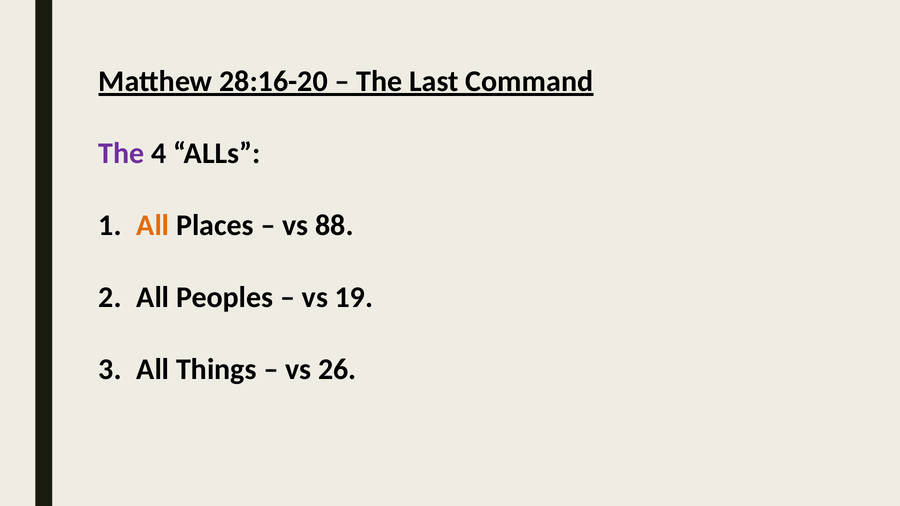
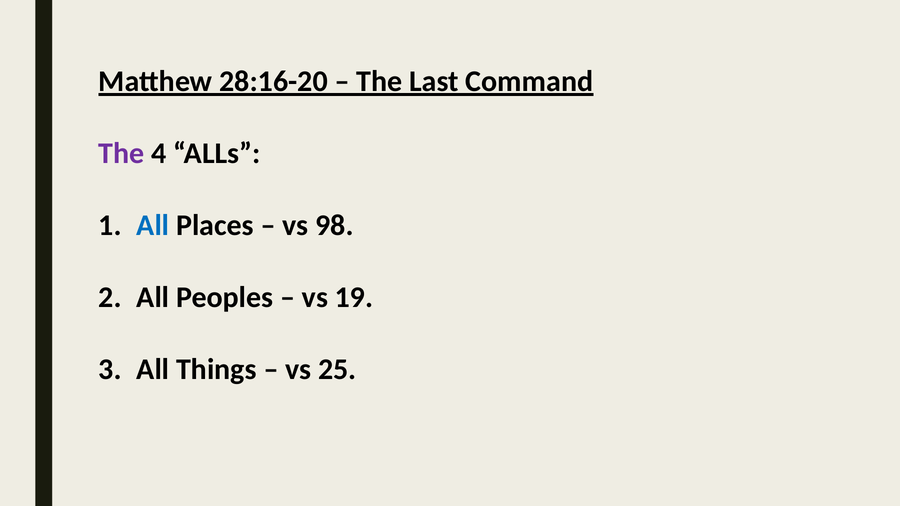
All at (153, 226) colour: orange -> blue
88: 88 -> 98
26: 26 -> 25
